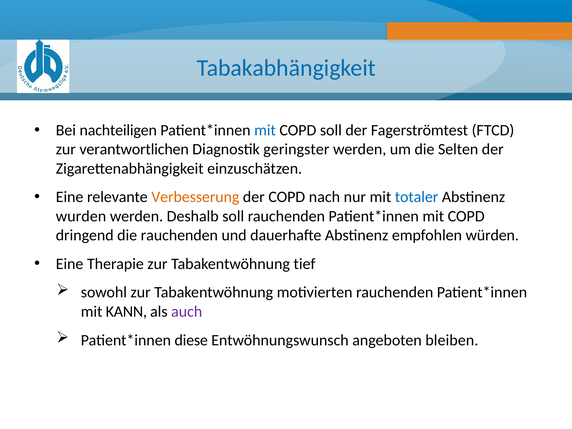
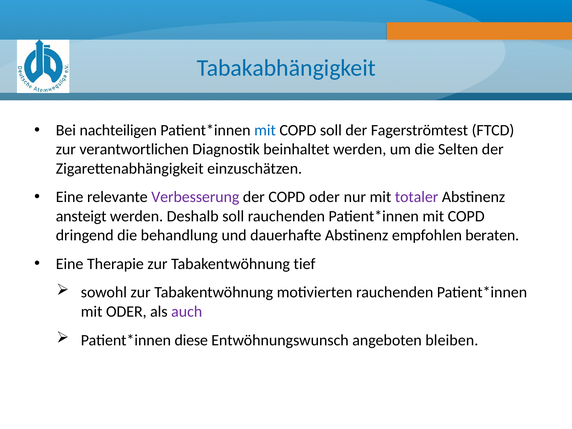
geringster: geringster -> beinhaltet
Verbesserung colour: orange -> purple
COPD nach: nach -> oder
totaler colour: blue -> purple
wurden: wurden -> ansteigt
die rauchenden: rauchenden -> behandlung
würden: würden -> beraten
mit KANN: KANN -> ODER
